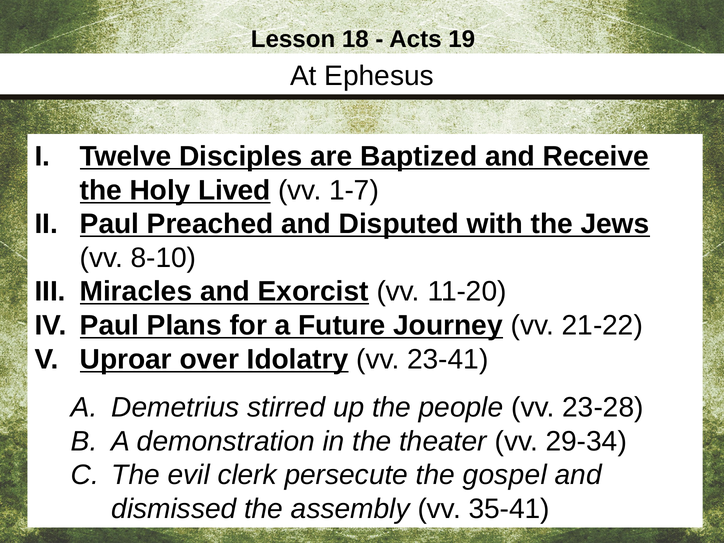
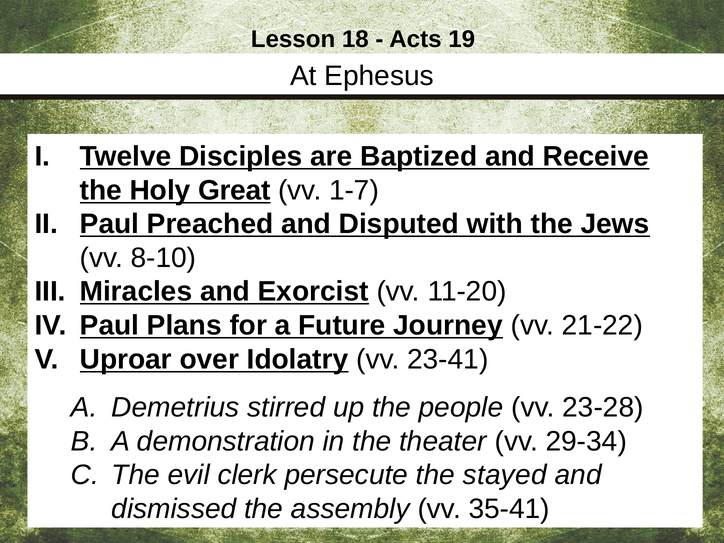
Lived: Lived -> Great
gospel: gospel -> stayed
